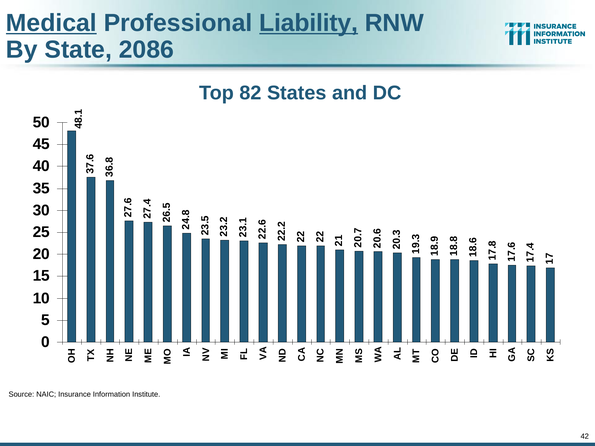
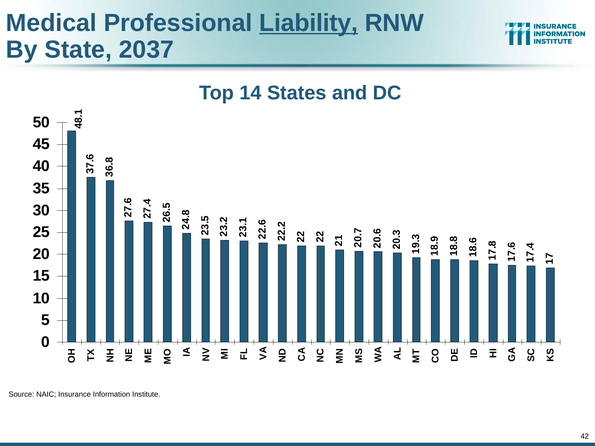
Medical underline: present -> none
2086: 2086 -> 2037
82: 82 -> 14
